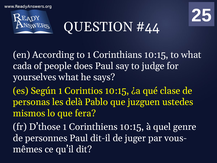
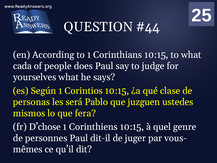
delà: delà -> será
D’those: D’those -> D’chose
